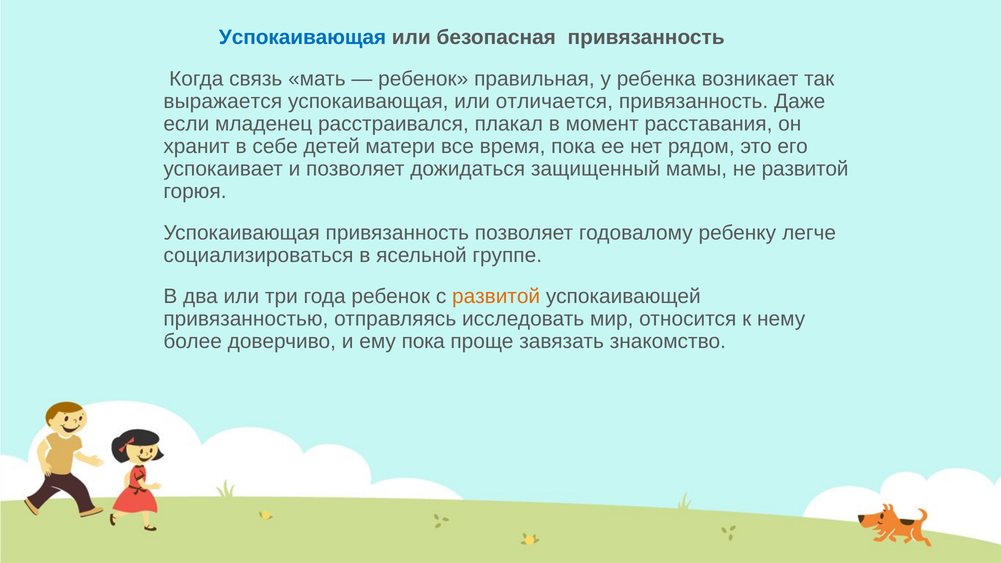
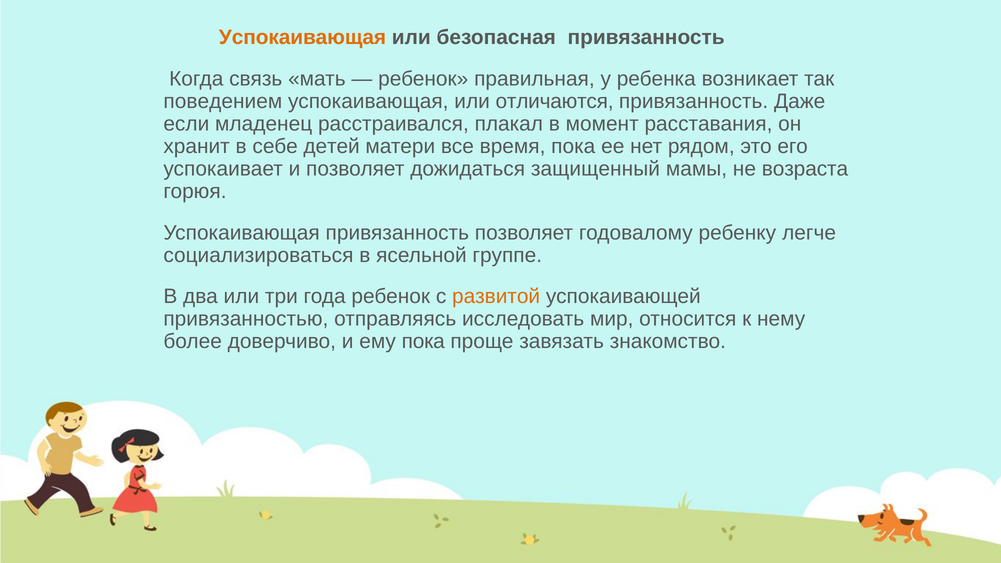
Успокаивающая at (303, 38) colour: blue -> orange
выражается: выражается -> поведением
отличается: отличается -> отличаются
не развитой: развитой -> возраста
